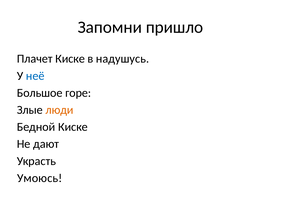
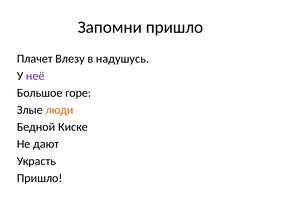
Плачет Киске: Киске -> Влезу
неё colour: blue -> purple
Умоюсь at (40, 178): Умоюсь -> Пришло
